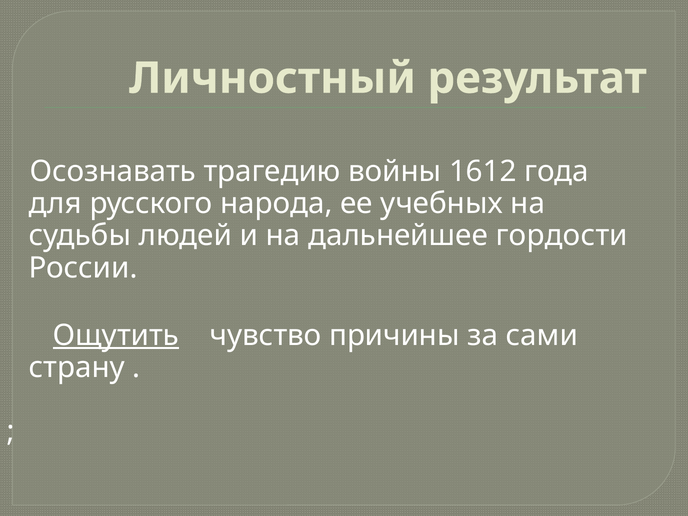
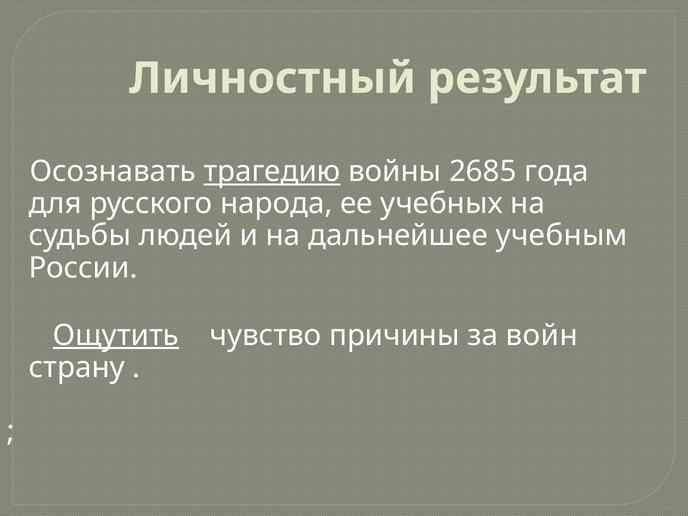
трагедию underline: none -> present
1612: 1612 -> 2685
гордости: гордости -> учебным
сами: сами -> войн
